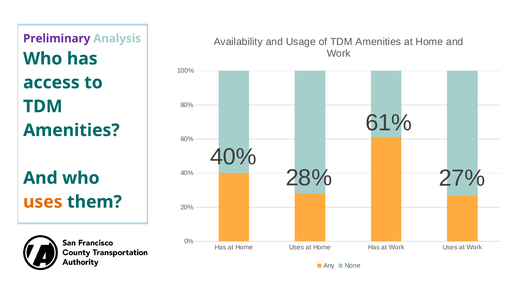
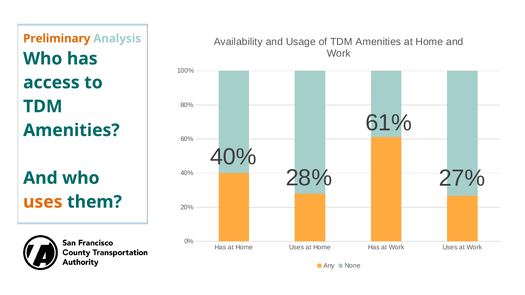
Preliminary colour: purple -> orange
